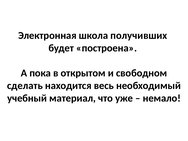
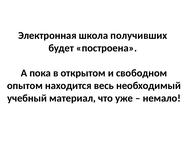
сделать: сделать -> опытом
